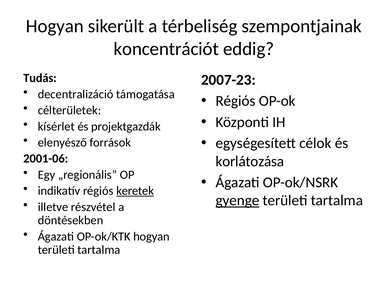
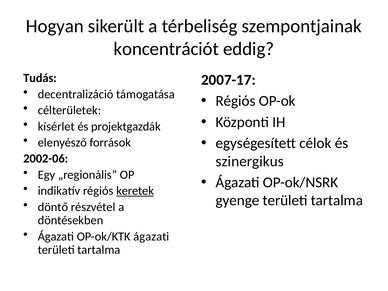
2007-23: 2007-23 -> 2007-17
2001-06: 2001-06 -> 2002-06
korlátozása: korlátozása -> szinergikus
gyenge underline: present -> none
illetve: illetve -> döntő
OP-ok/KTK hogyan: hogyan -> ágazati
